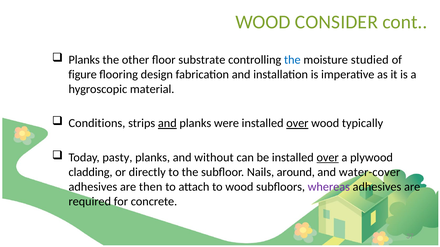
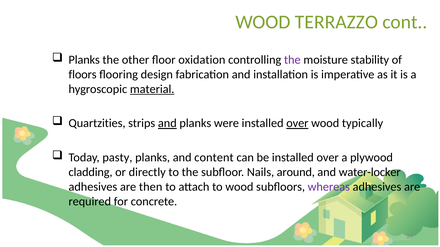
CONSIDER: CONSIDER -> TERRAZZO
substrate: substrate -> oxidation
the at (292, 60) colour: blue -> purple
studied: studied -> stability
figure: figure -> floors
material underline: none -> present
Conditions: Conditions -> Quartzities
without: without -> content
over at (328, 158) underline: present -> none
water-cover: water-cover -> water-locker
